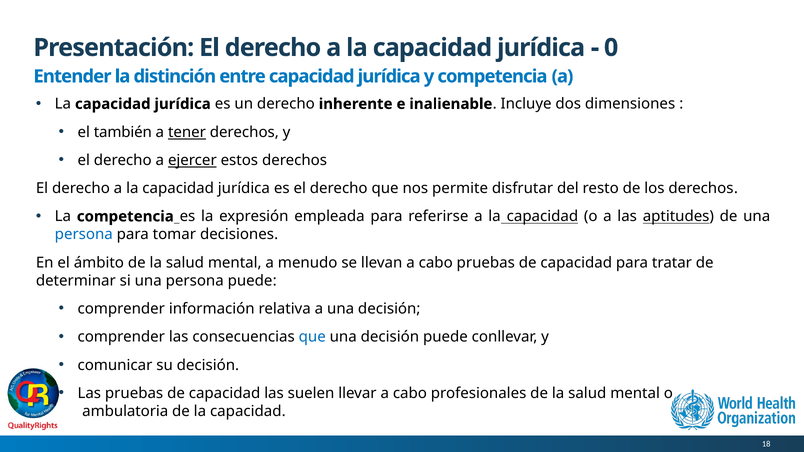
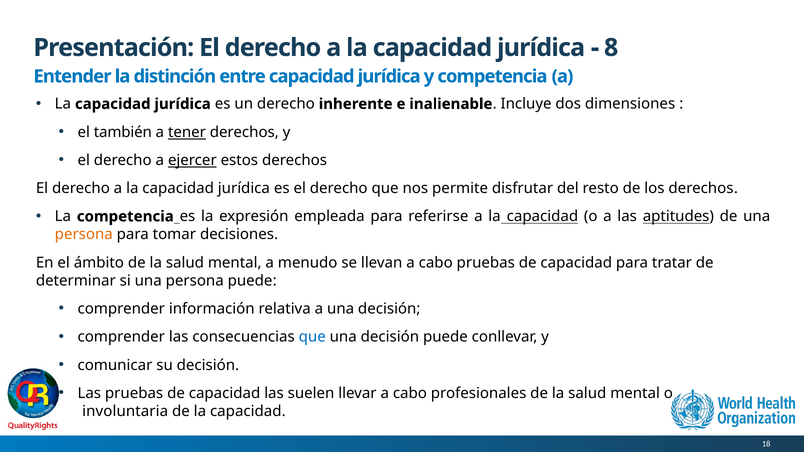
0: 0 -> 8
persona at (84, 235) colour: blue -> orange
ambulatoria: ambulatoria -> involuntaria
